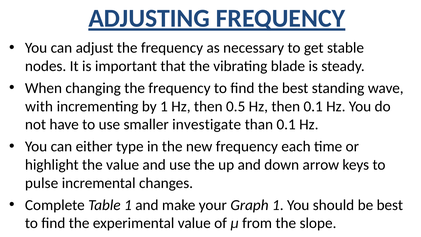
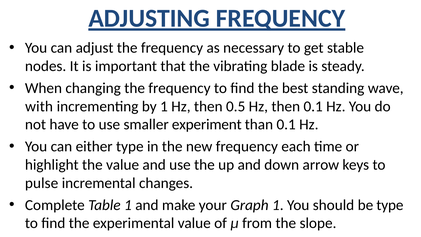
investigate: investigate -> experiment
be best: best -> type
